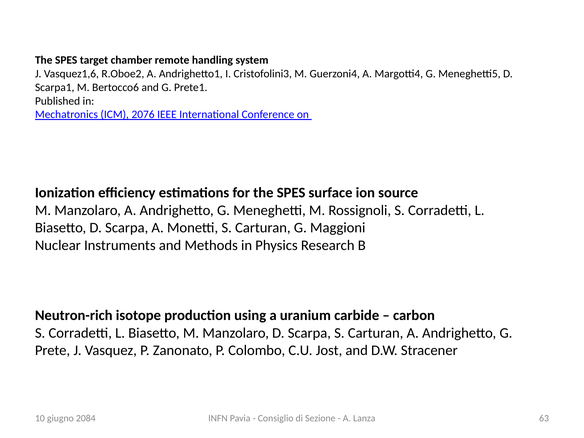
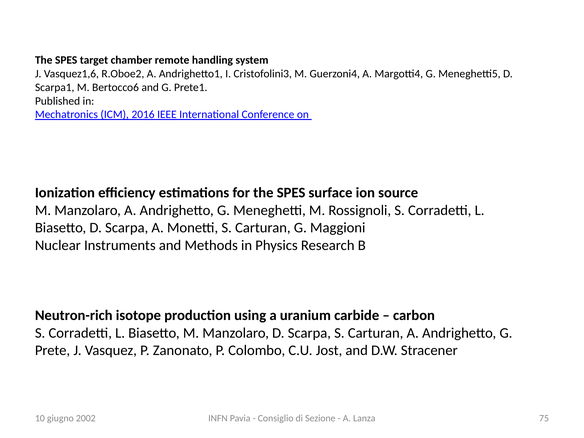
2076: 2076 -> 2016
63: 63 -> 75
2084: 2084 -> 2002
